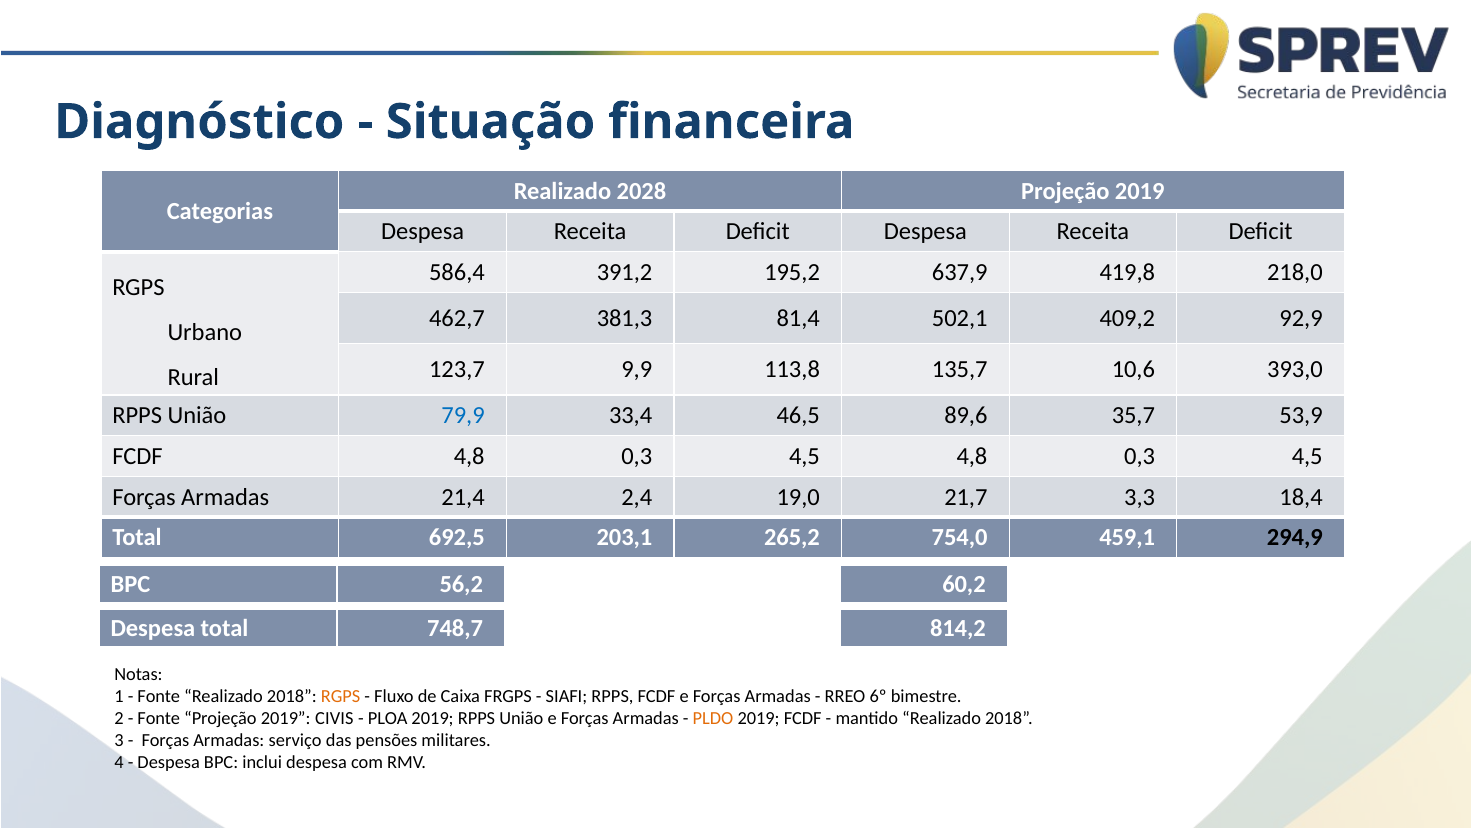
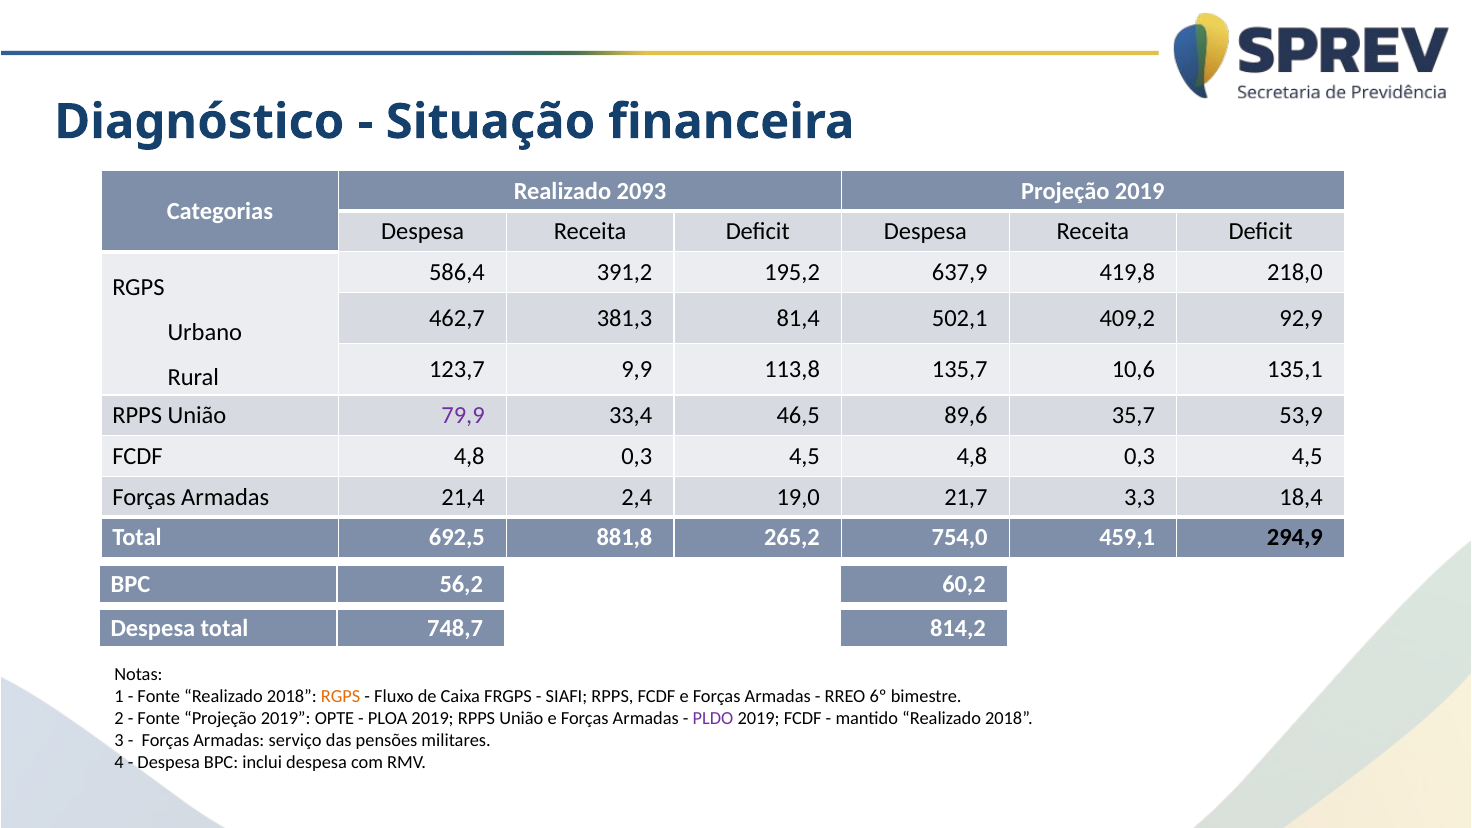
2028: 2028 -> 2093
393,0: 393,0 -> 135,1
79,9 colour: blue -> purple
203,1: 203,1 -> 881,8
CIVIS: CIVIS -> OPTE
PLDO colour: orange -> purple
